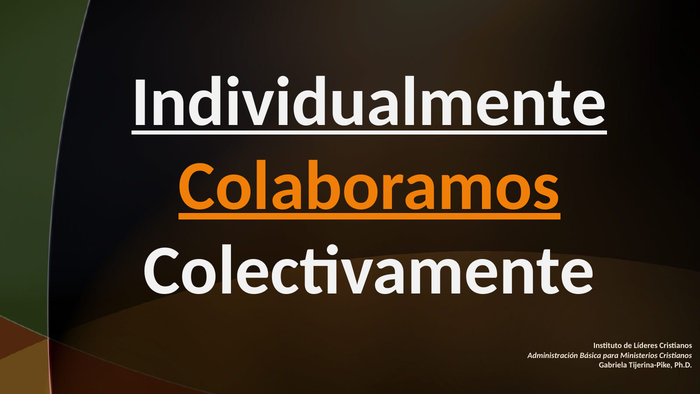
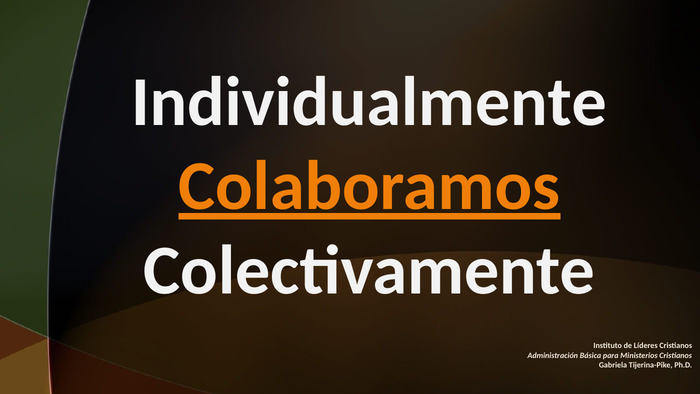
Individualmente underline: present -> none
